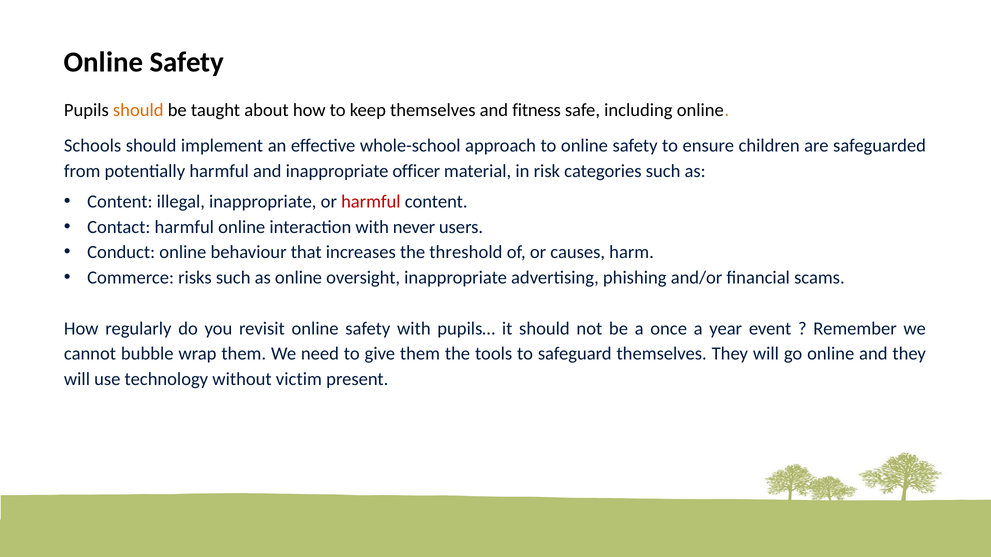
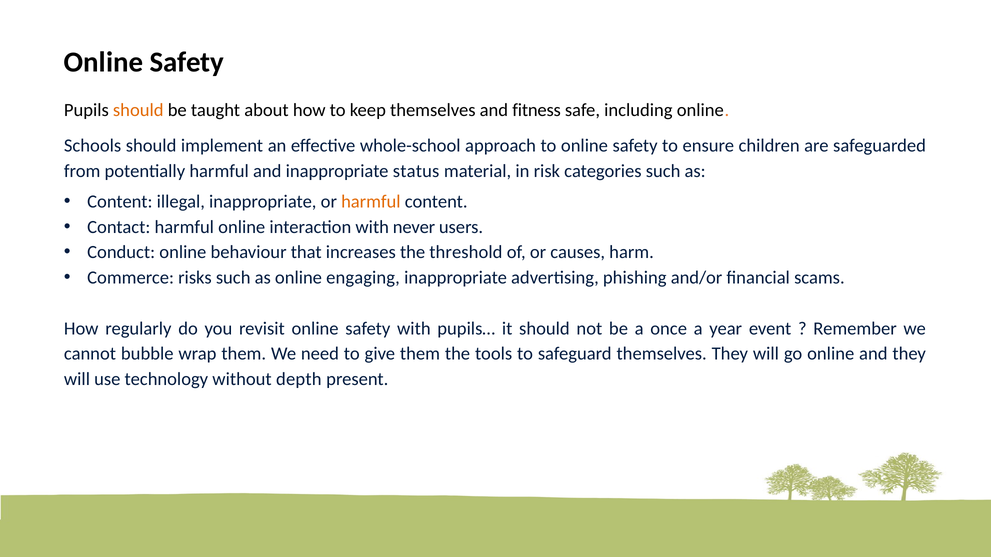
officer: officer -> status
harmful at (371, 202) colour: red -> orange
oversight: oversight -> engaging
victim: victim -> depth
